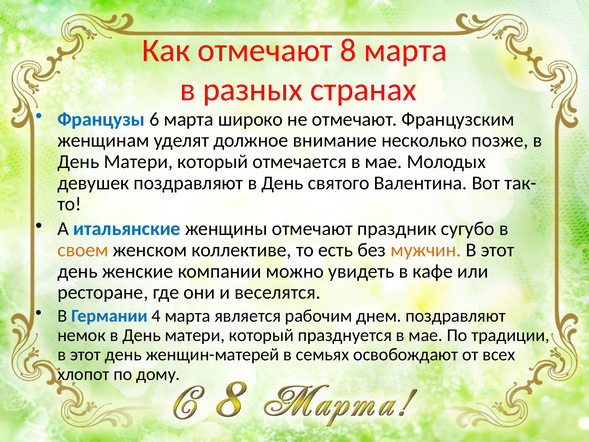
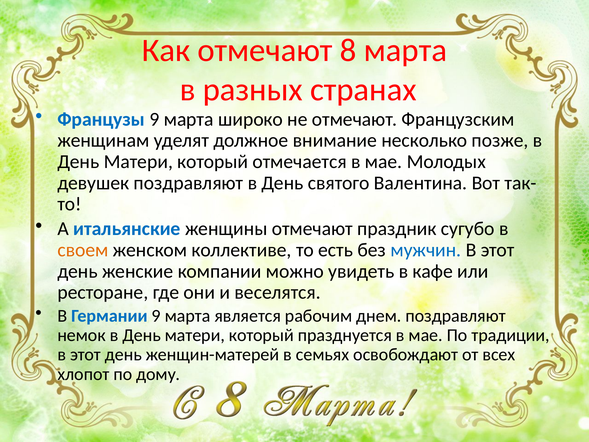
Французы 6: 6 -> 9
мужчин colour: orange -> blue
Германии 4: 4 -> 9
